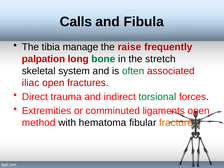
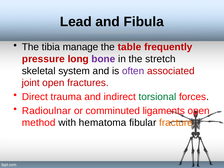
Calls: Calls -> Lead
raise: raise -> table
palpation: palpation -> pressure
bone colour: green -> purple
often colour: green -> purple
iliac: iliac -> joint
Extremities: Extremities -> Radioulnar
